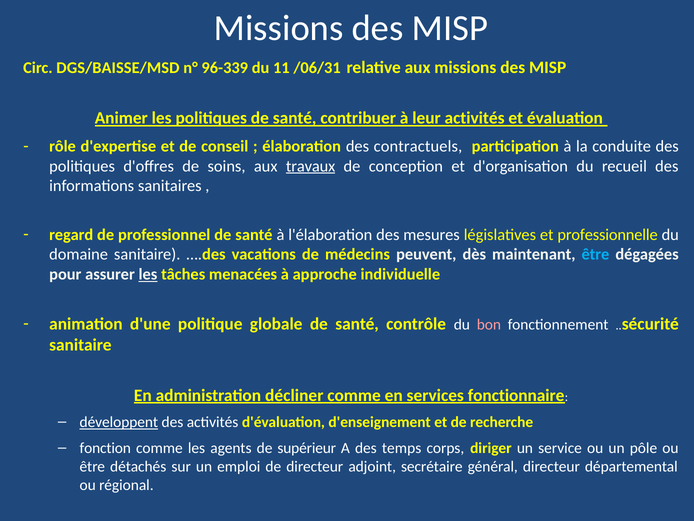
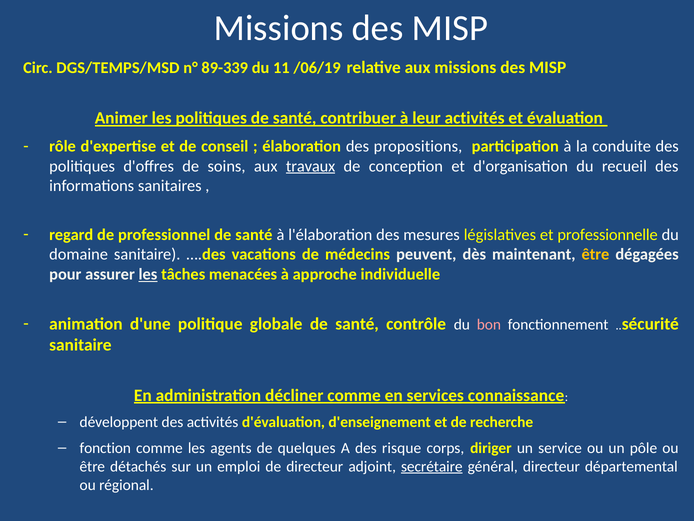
DGS/BAISSE/MSD: DGS/BAISSE/MSD -> DGS/TEMPS/MSD
96-339: 96-339 -> 89-339
/06/31: /06/31 -> /06/19
contractuels: contractuels -> propositions
être at (595, 254) colour: light blue -> yellow
fonctionnaire: fonctionnaire -> connaissance
développent underline: present -> none
supérieur: supérieur -> quelques
temps: temps -> risque
secrétaire underline: none -> present
